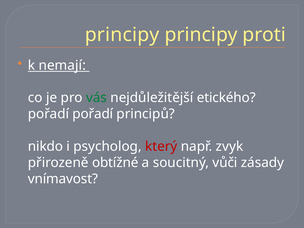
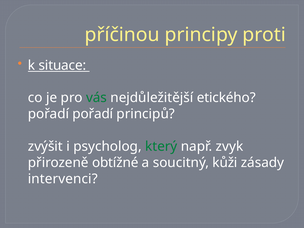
principy at (122, 35): principy -> příčinou
nemají: nemají -> situace
nikdo: nikdo -> zvýšit
který colour: red -> green
vůči: vůči -> kůži
vnímavost: vnímavost -> intervenci
